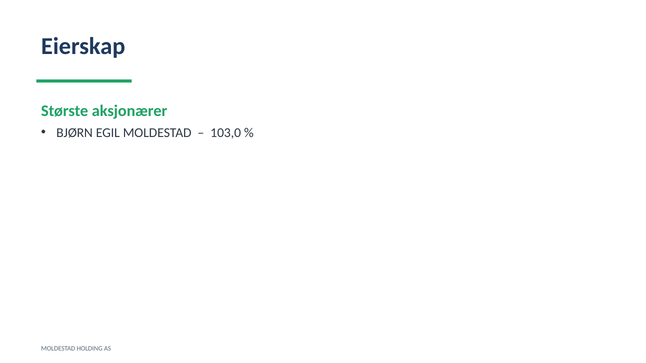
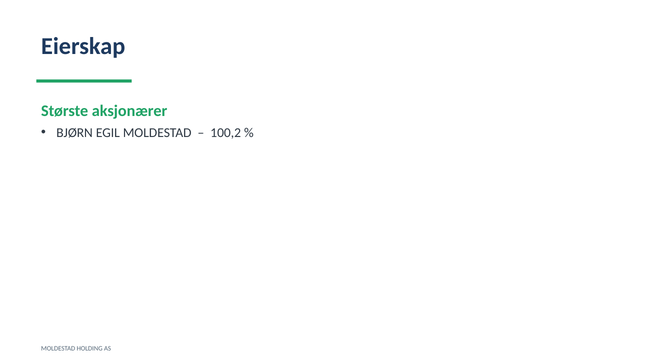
103,0: 103,0 -> 100,2
